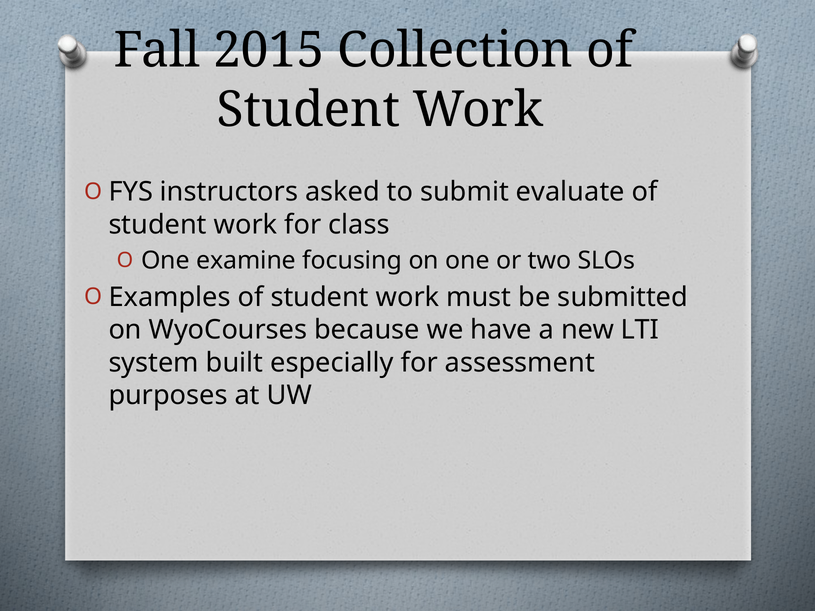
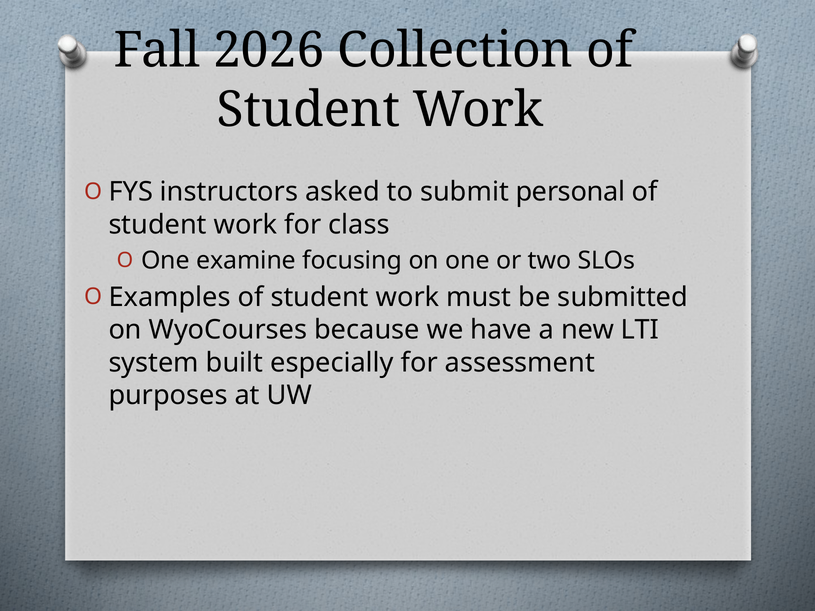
2015: 2015 -> 2026
evaluate: evaluate -> personal
